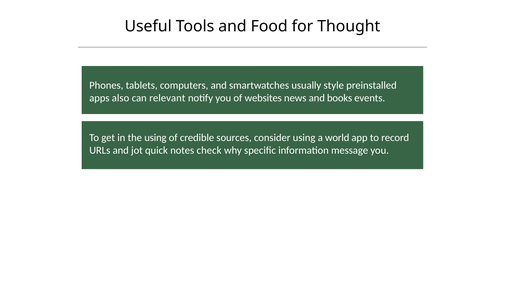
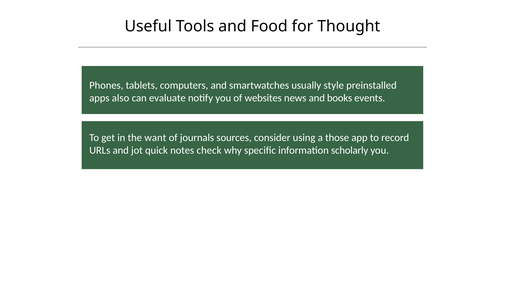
relevant: relevant -> evaluate
the using: using -> want
credible: credible -> journals
world: world -> those
message: message -> scholarly
